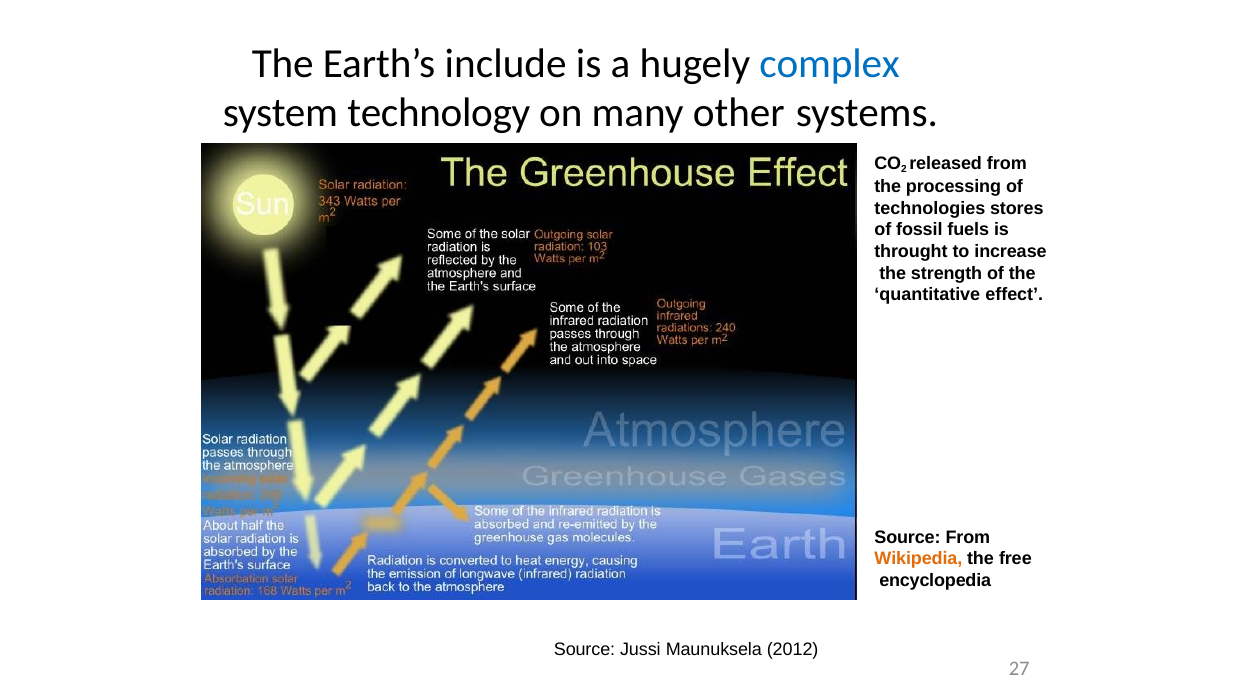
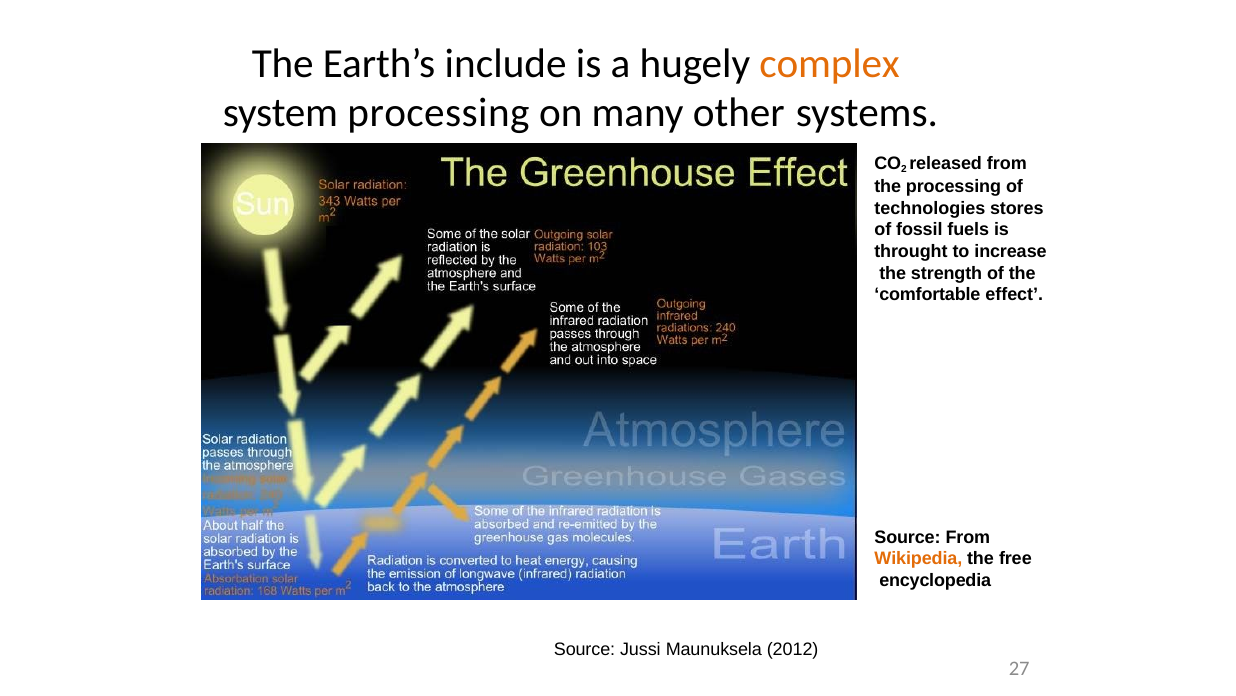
complex colour: blue -> orange
system technology: technology -> processing
quantitative: quantitative -> comfortable
